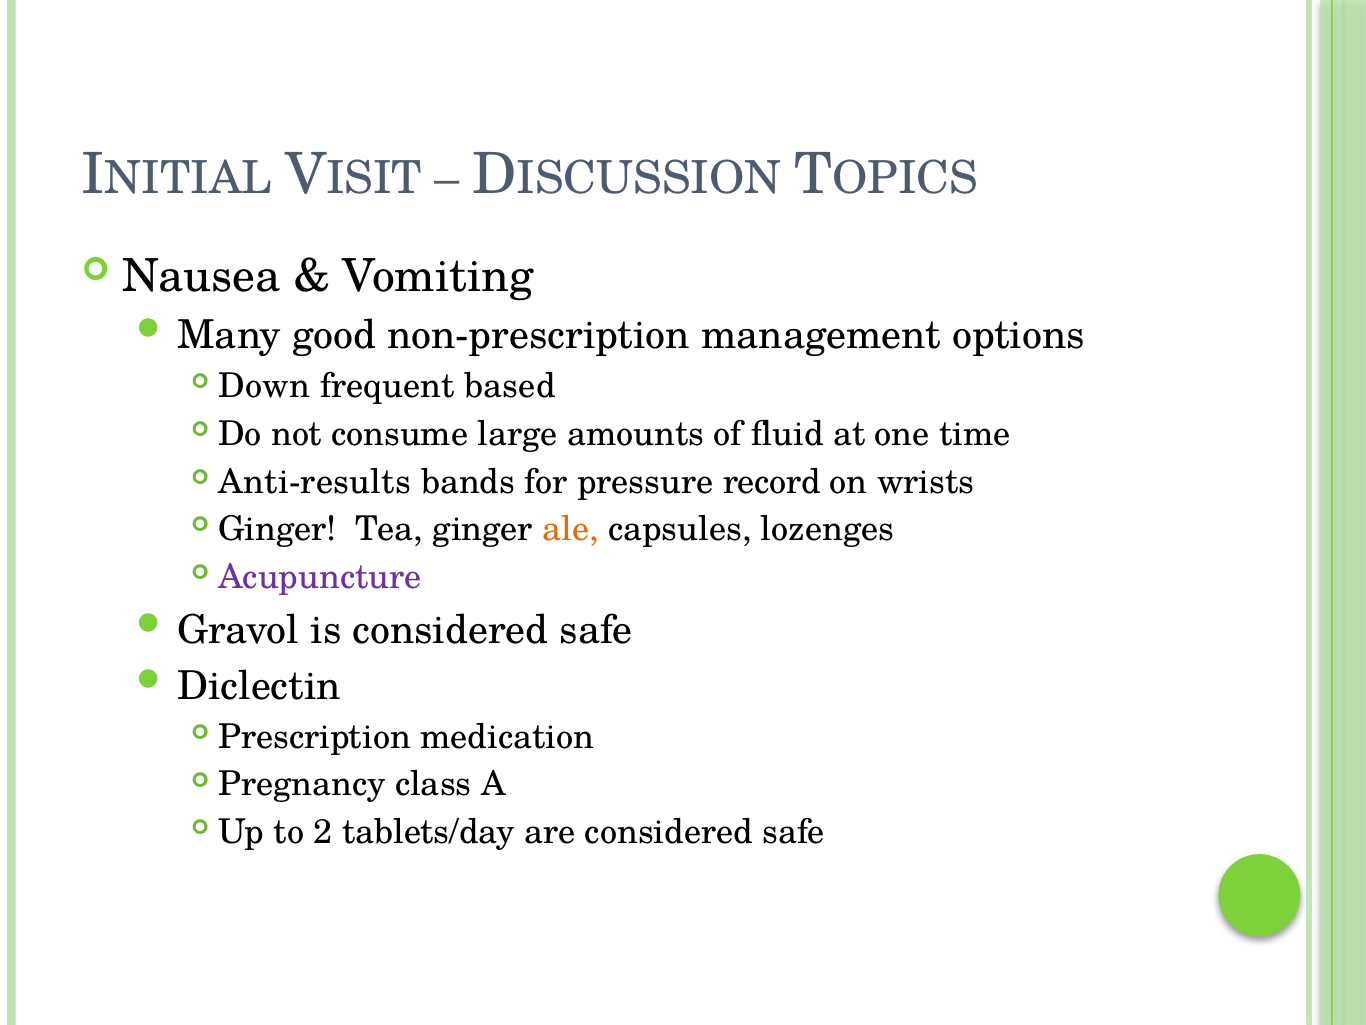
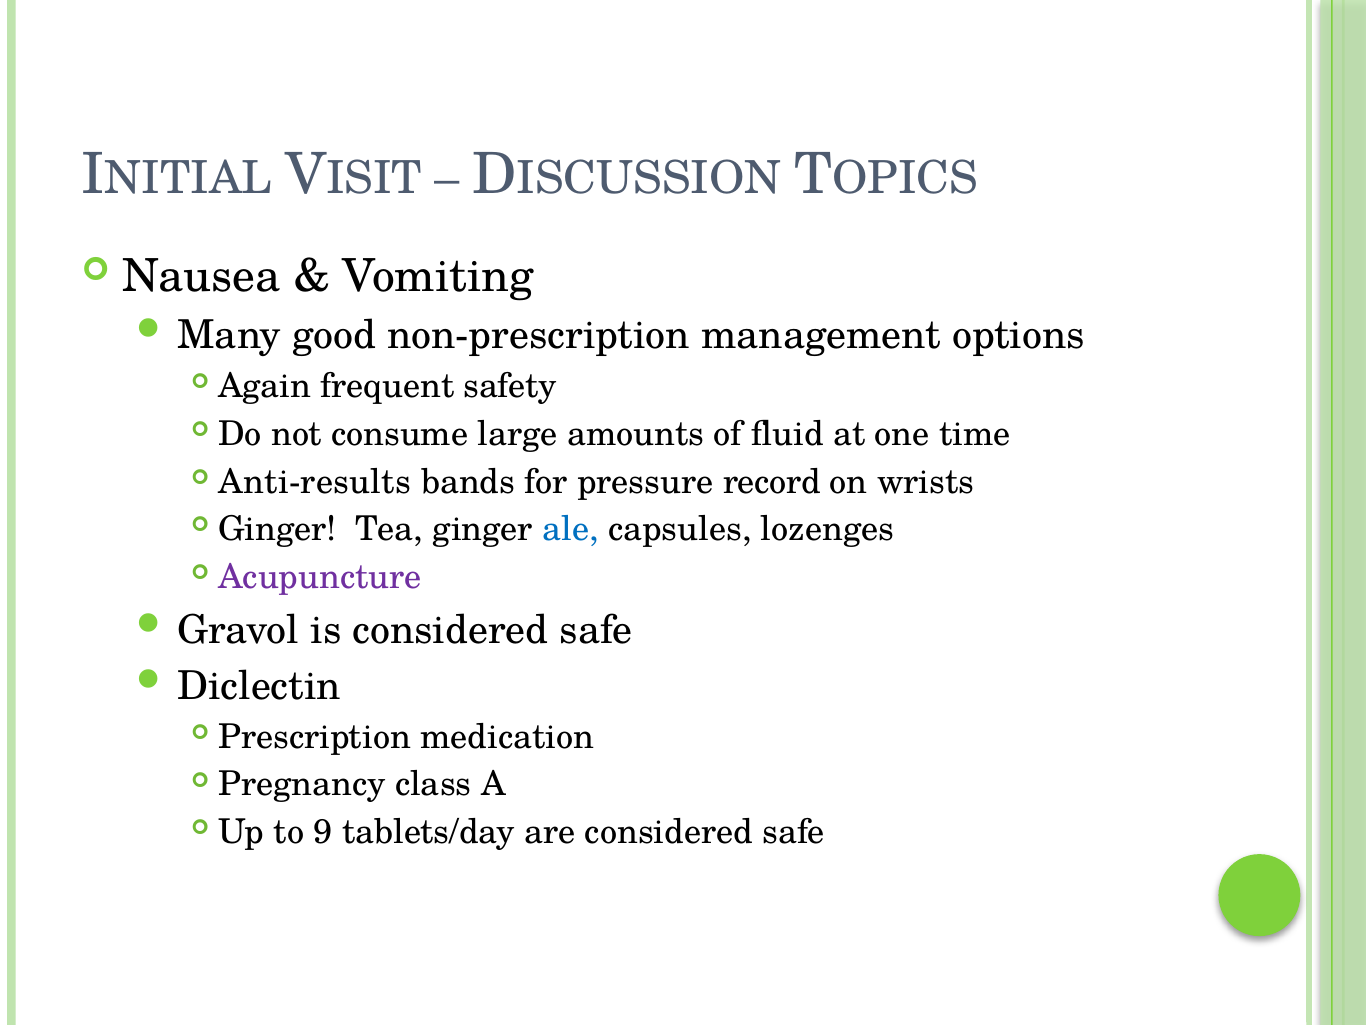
Down: Down -> Again
based: based -> safety
ale colour: orange -> blue
2: 2 -> 9
